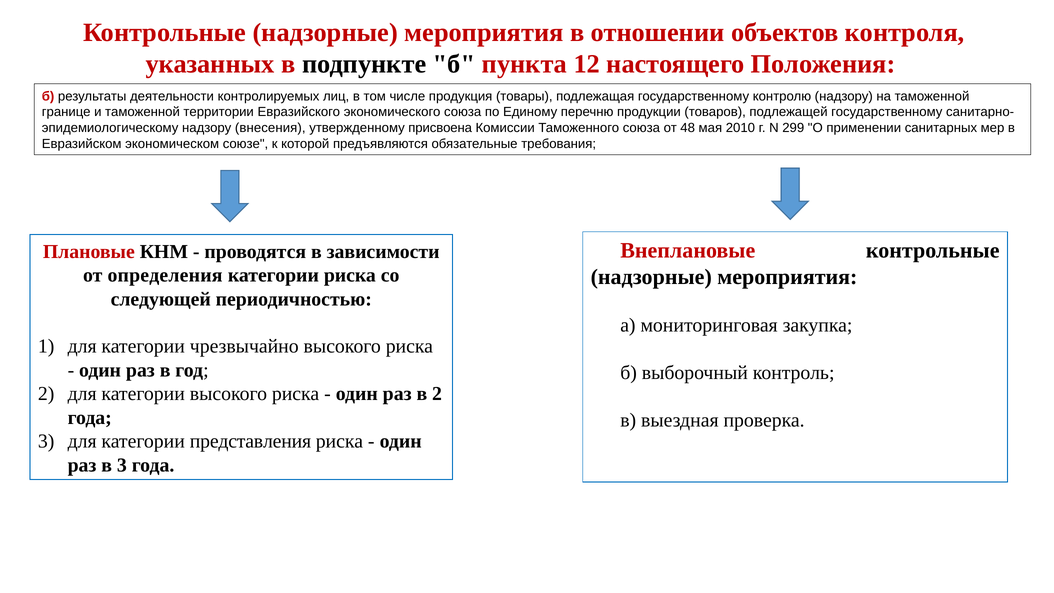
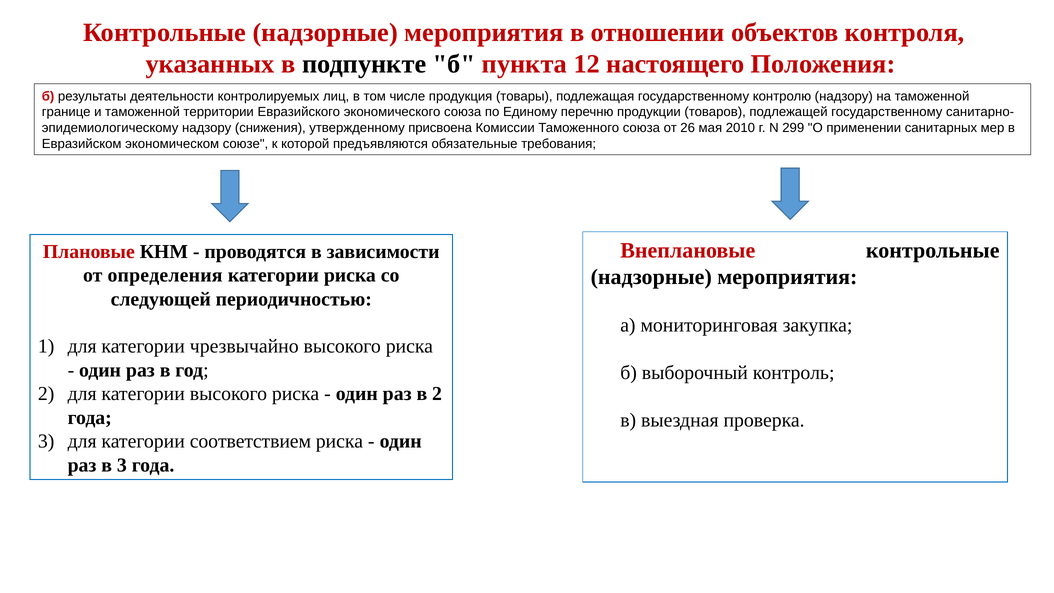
внесения: внесения -> снижения
48: 48 -> 26
представления: представления -> соответствием
